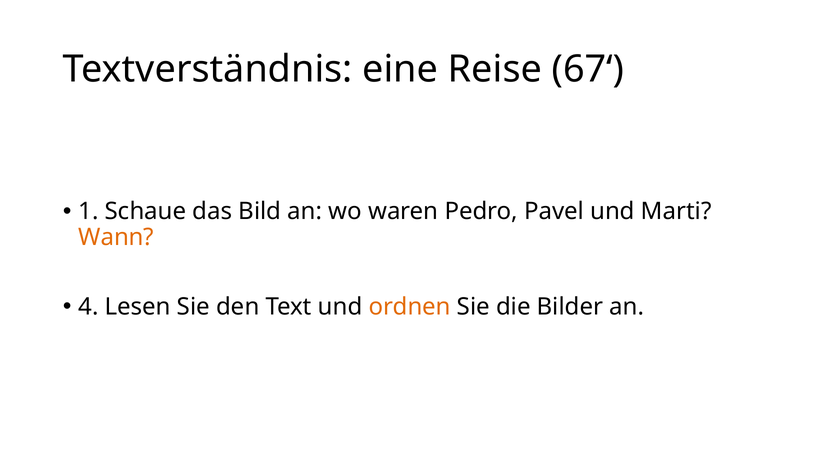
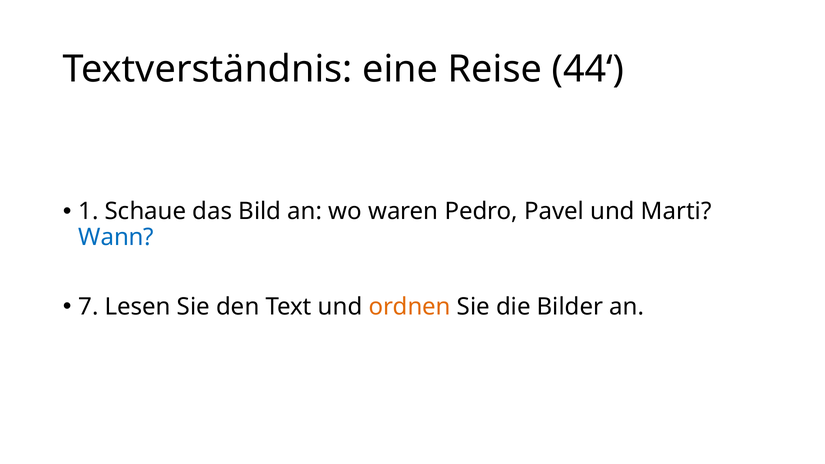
67‘: 67‘ -> 44‘
Wann colour: orange -> blue
4: 4 -> 7
